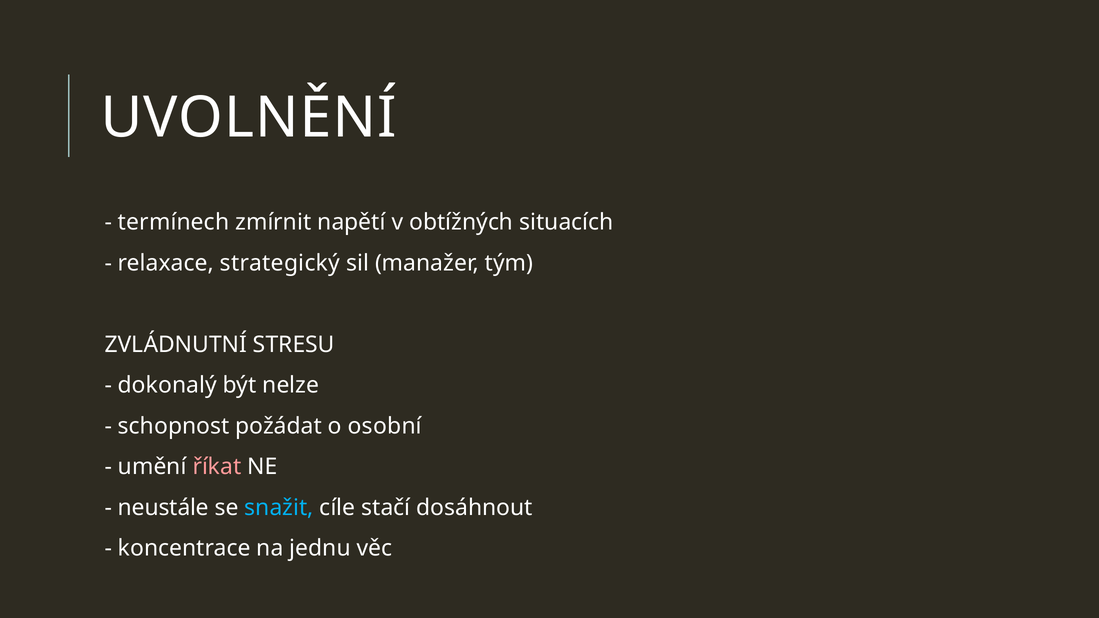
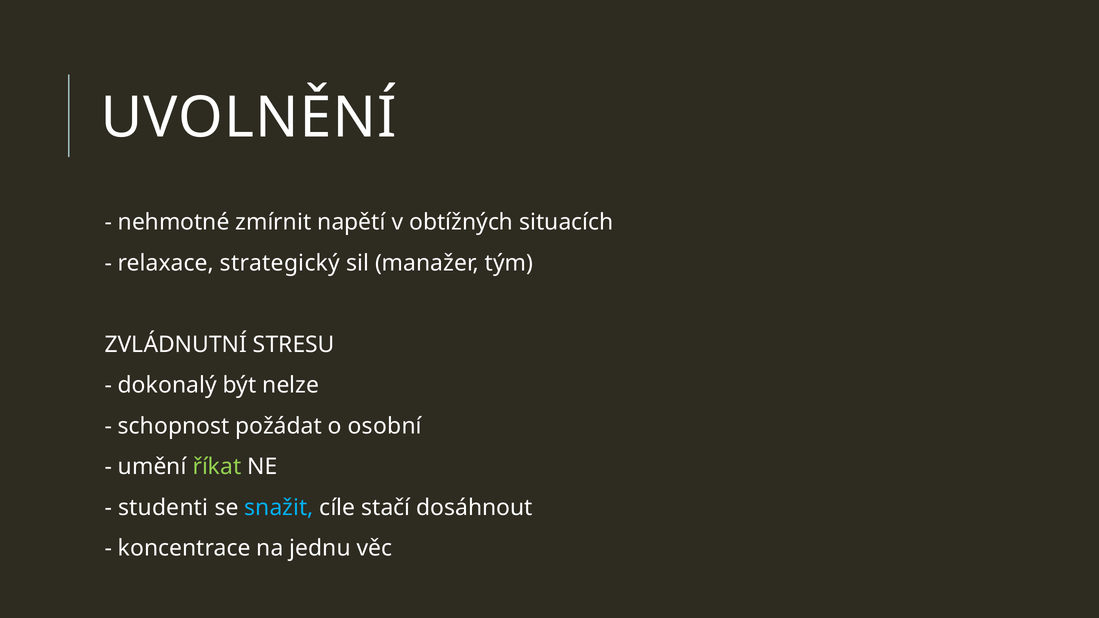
termínech: termínech -> nehmotné
říkat colour: pink -> light green
neustále: neustále -> studenti
